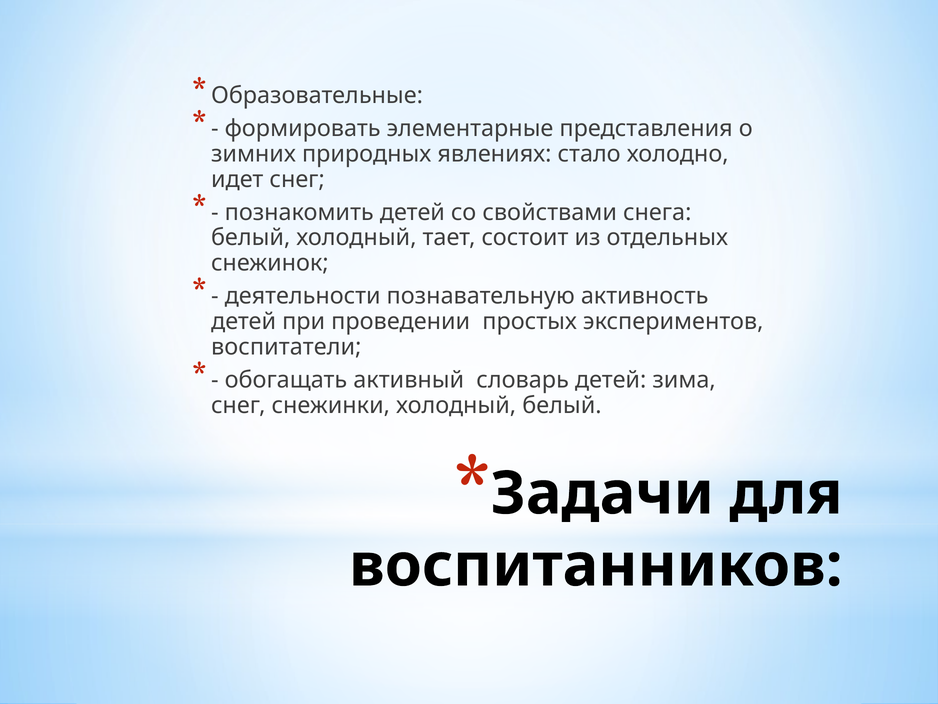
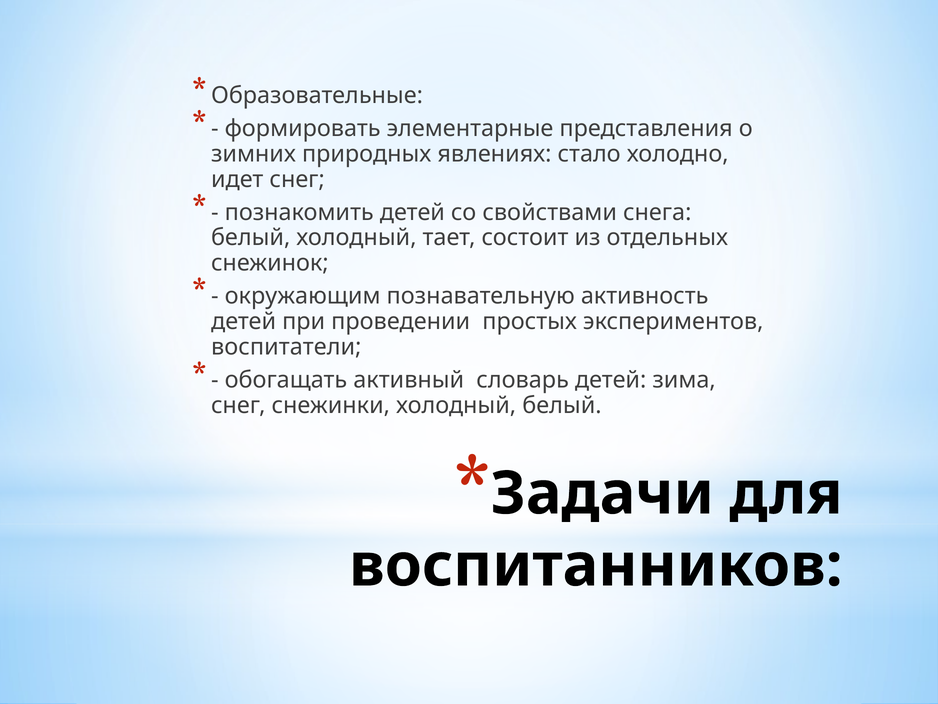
деятельности: деятельности -> окружающим
